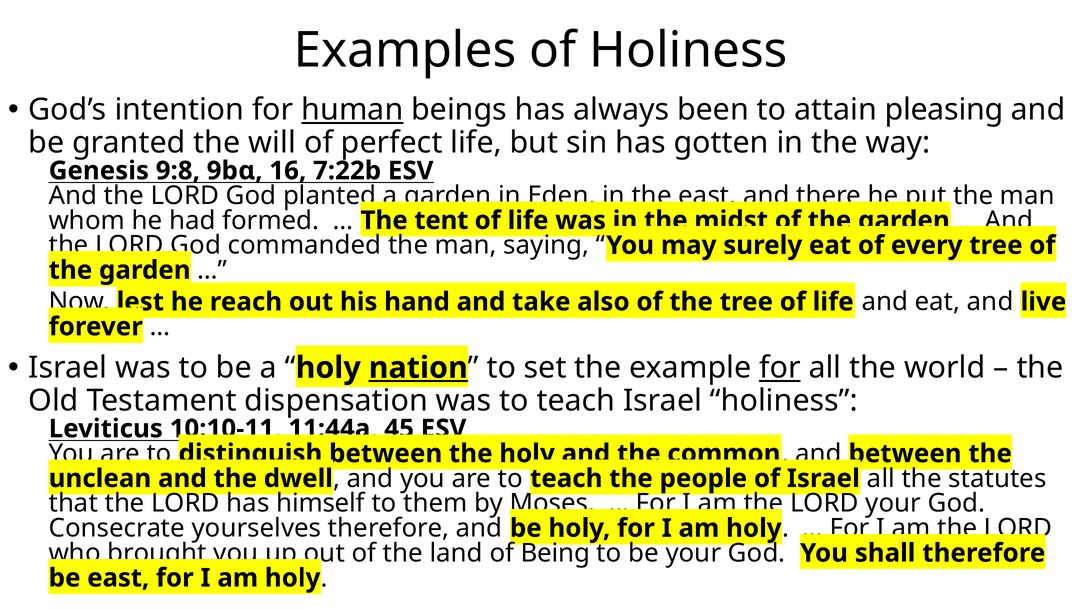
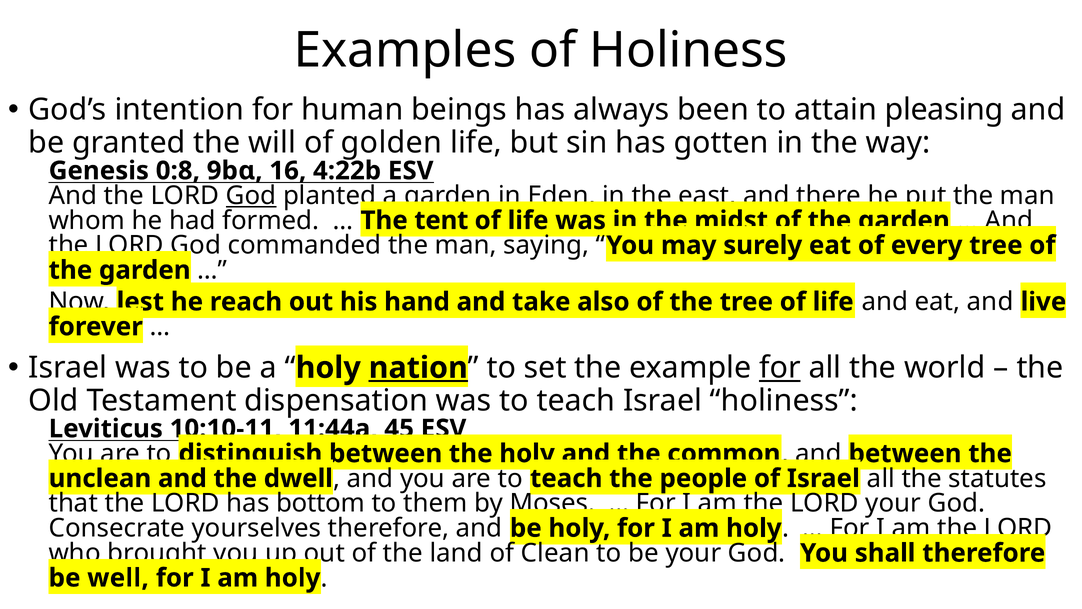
human underline: present -> none
perfect: perfect -> golden
9:8: 9:8 -> 0:8
7:22b: 7:22b -> 4:22b
God at (251, 195) underline: none -> present
himself: himself -> bottom
Being: Being -> Clean
be east: east -> well
